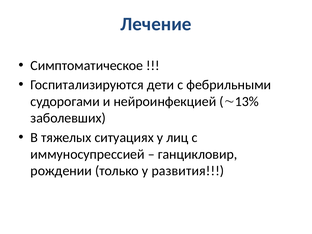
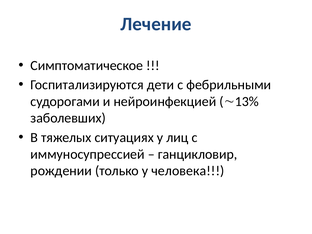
развития: развития -> человека
